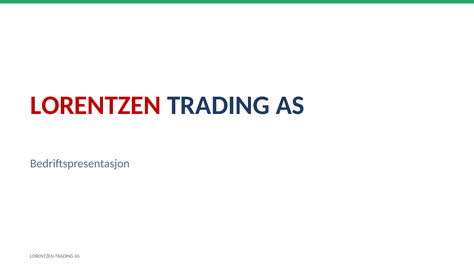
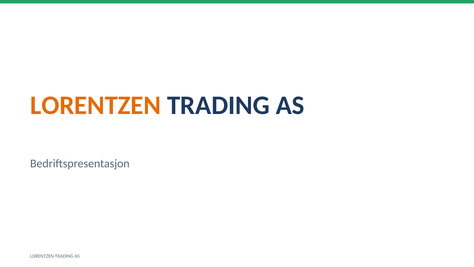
LORENTZEN at (96, 105) colour: red -> orange
